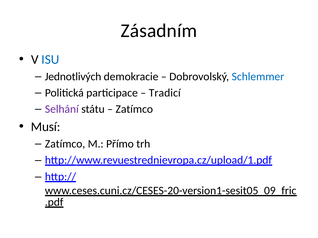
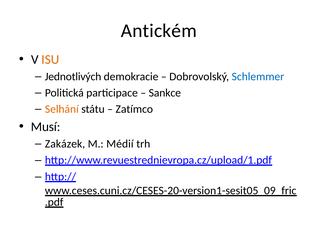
Zásadním: Zásadním -> Antickém
ISU colour: blue -> orange
Tradicí: Tradicí -> Sankce
Selhání colour: purple -> orange
Zatímco at (65, 144): Zatímco -> Zakázek
Přímo: Přímo -> Médií
